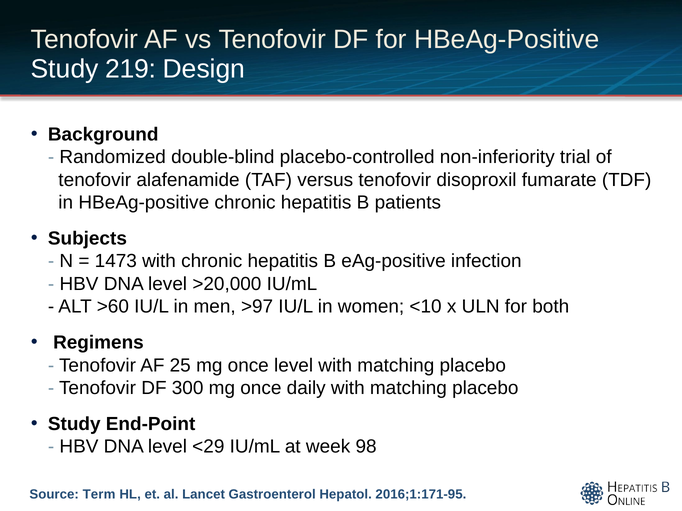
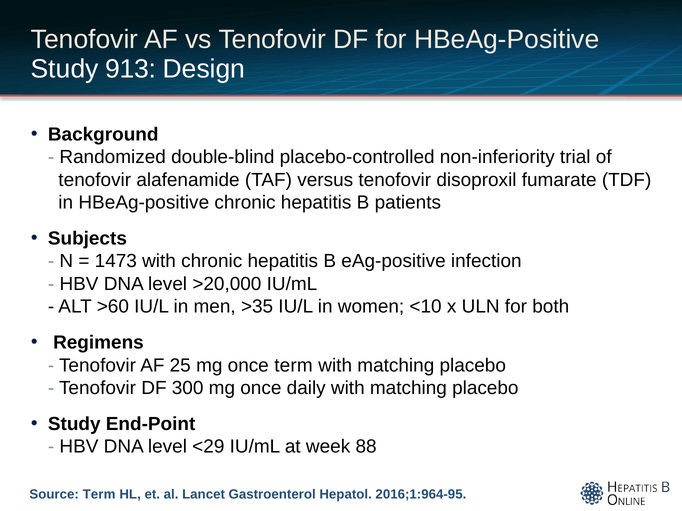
219: 219 -> 913
>97: >97 -> >35
once level: level -> term
98: 98 -> 88
2016;1:171-95: 2016;1:171-95 -> 2016;1:964-95
